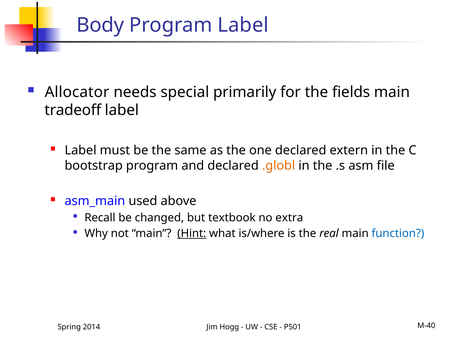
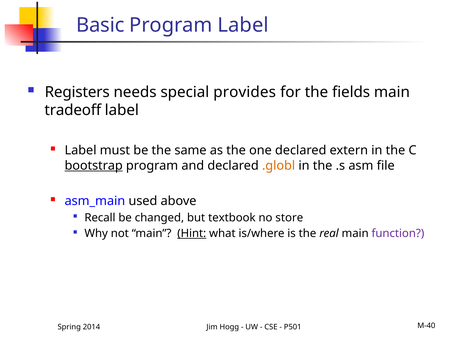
Body: Body -> Basic
Allocator: Allocator -> Registers
primarily: primarily -> provides
bootstrap underline: none -> present
extra: extra -> store
function colour: blue -> purple
